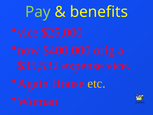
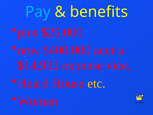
Pay colour: light green -> light blue
vice at (28, 32): vice -> plus
orig: orig -> acct
$35,532: $35,532 -> $14,992
Again: Again -> Heard
